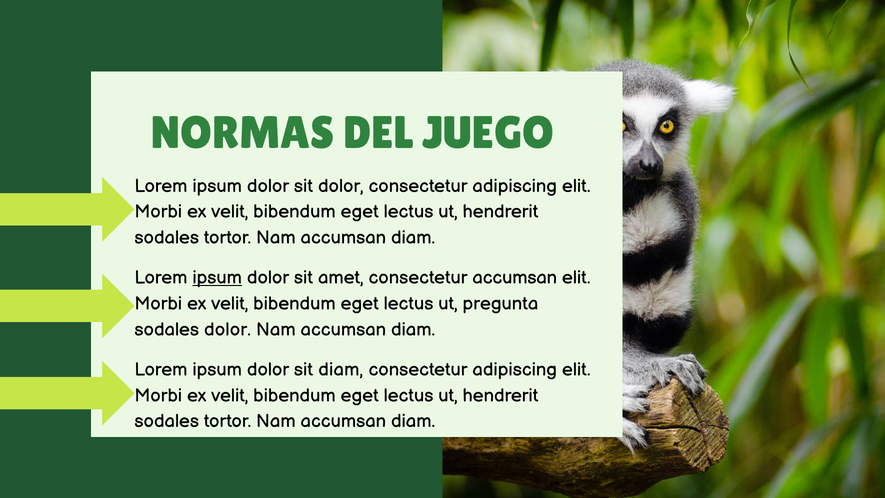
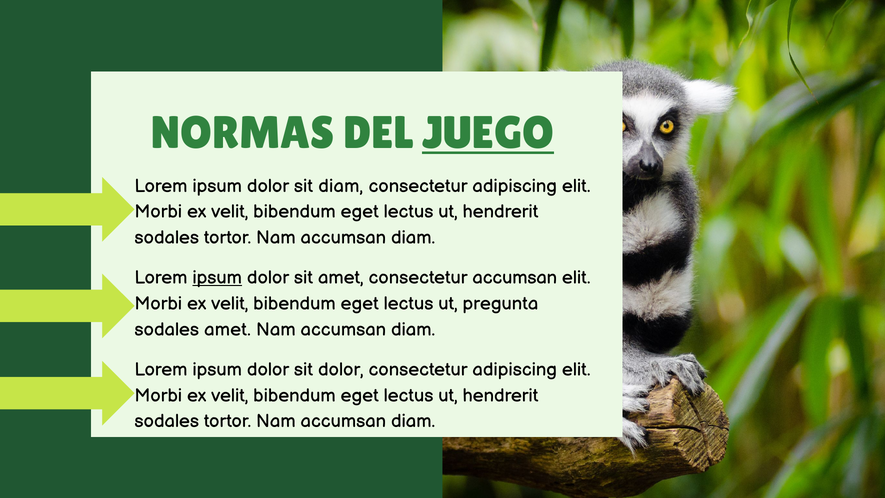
JUEGO underline: none -> present
sit dolor: dolor -> diam
sodales dolor: dolor -> amet
sit diam: diam -> dolor
